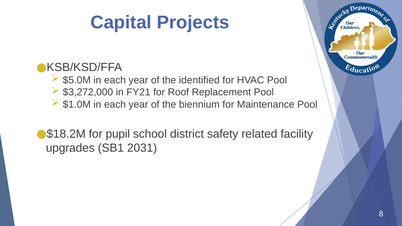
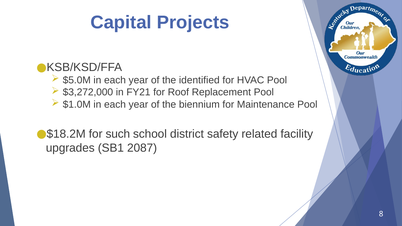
pupil: pupil -> such
2031: 2031 -> 2087
